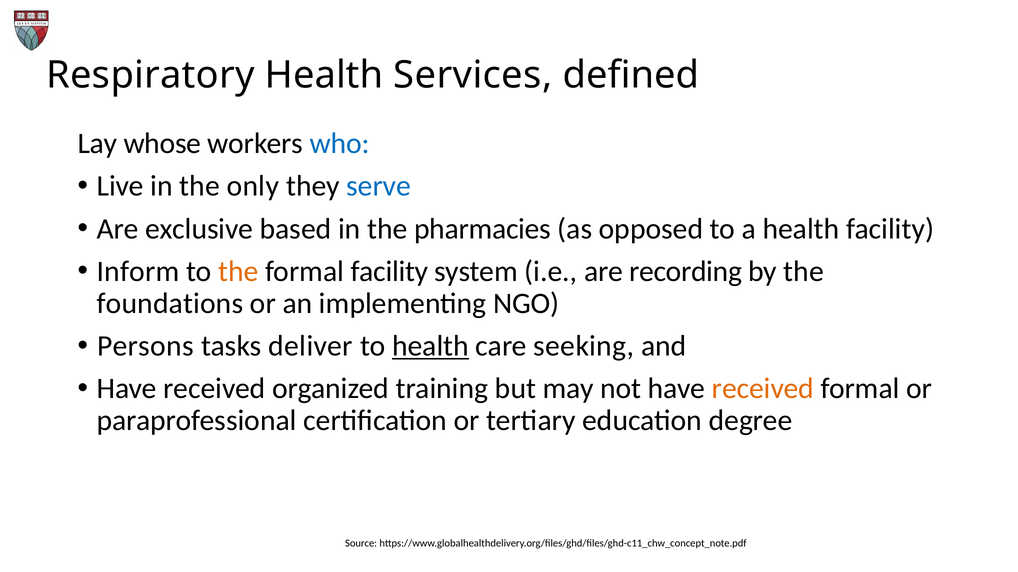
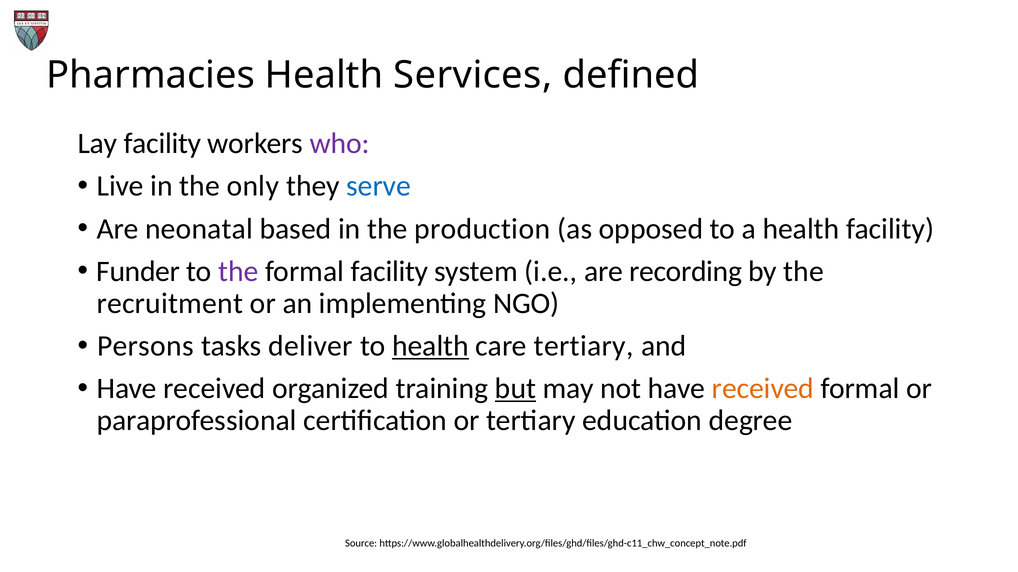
Respiratory: Respiratory -> Pharmacies
Lay whose: whose -> facility
who colour: blue -> purple
exclusive: exclusive -> neonatal
pharmacies: pharmacies -> production
Inform: Inform -> Funder
the at (238, 272) colour: orange -> purple
foundations: foundations -> recruitment
care seeking: seeking -> tertiary
but underline: none -> present
